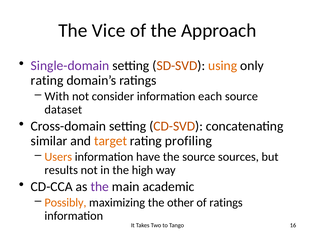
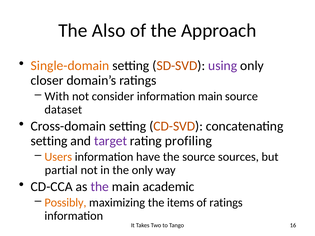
Vice: Vice -> Also
Single-domain colour: purple -> orange
using colour: orange -> purple
rating at (47, 80): rating -> closer
information each: each -> main
similar at (49, 141): similar -> setting
target colour: orange -> purple
results: results -> partial
the high: high -> only
other: other -> items
